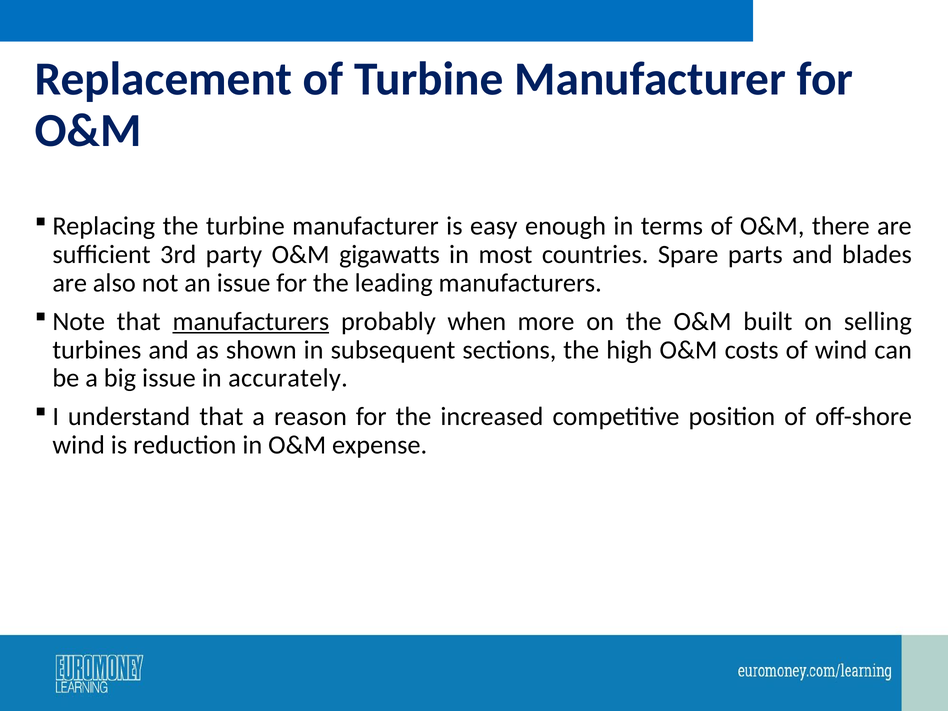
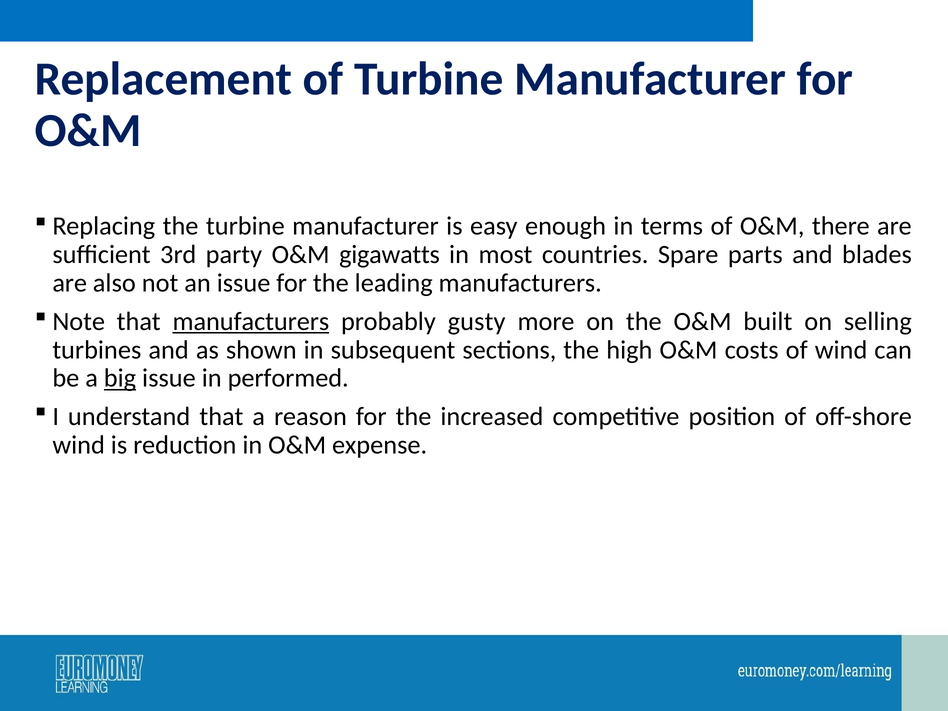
when: when -> gusty
big underline: none -> present
accurately: accurately -> performed
